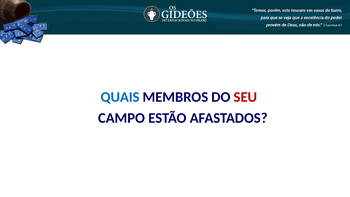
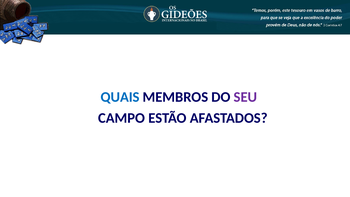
SEU colour: red -> purple
